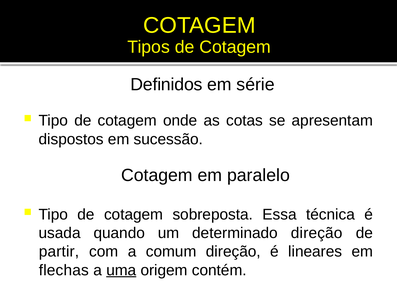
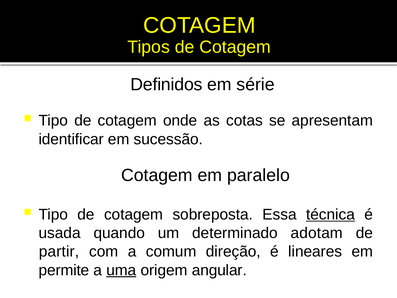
dispostos: dispostos -> identificar
técnica underline: none -> present
determinado direção: direção -> adotam
flechas: flechas -> permite
contém: contém -> angular
